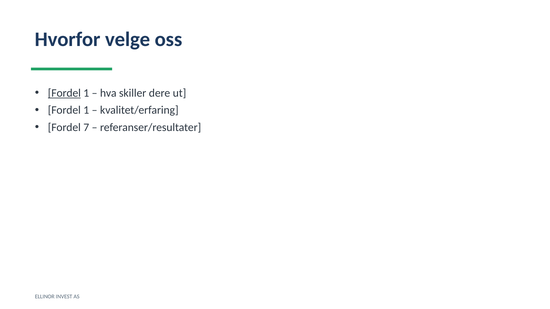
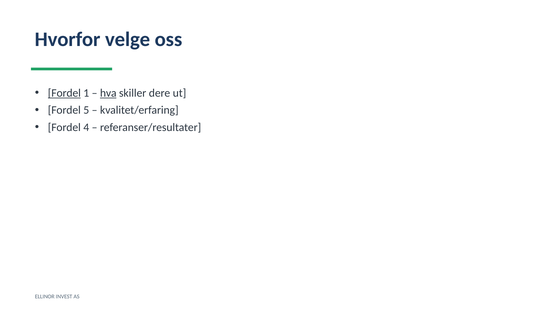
hva underline: none -> present
1 at (86, 110): 1 -> 5
7: 7 -> 4
